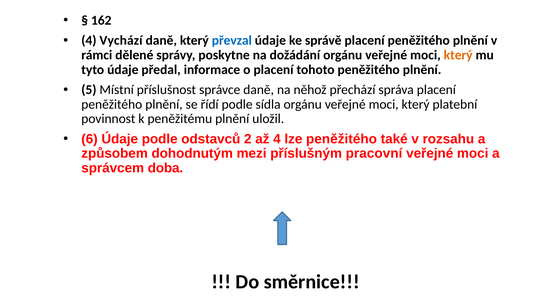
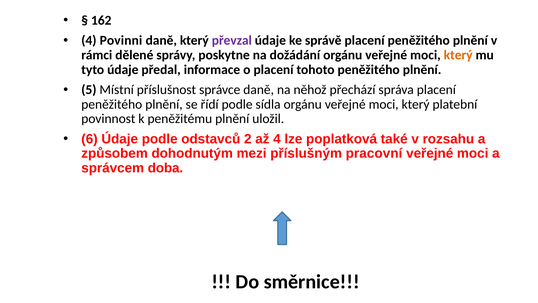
Vychází: Vychází -> Povinni
převzal colour: blue -> purple
lze peněžitého: peněžitého -> poplatková
